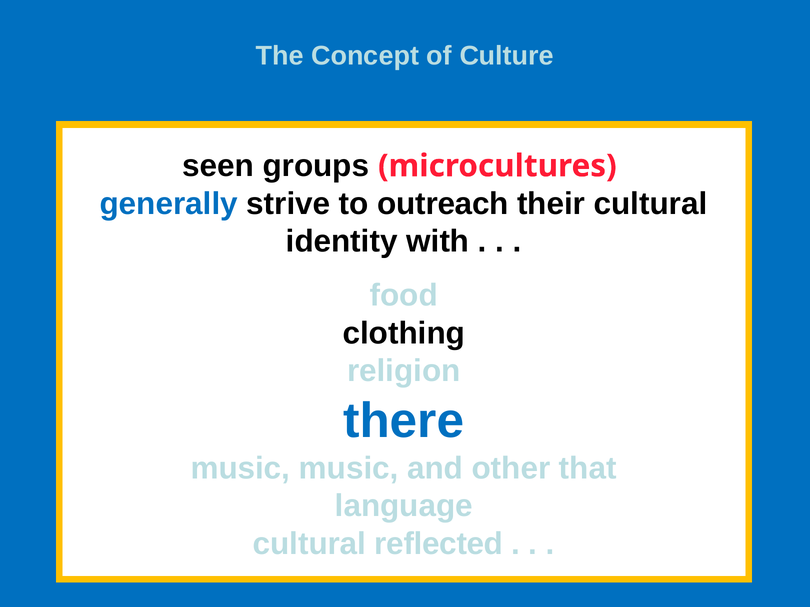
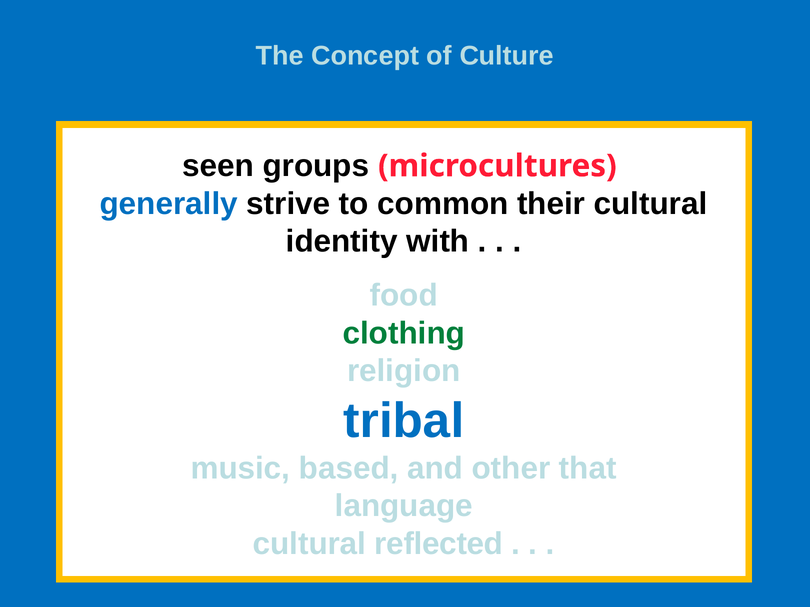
outreach: outreach -> common
clothing colour: black -> green
there: there -> tribal
music music: music -> based
